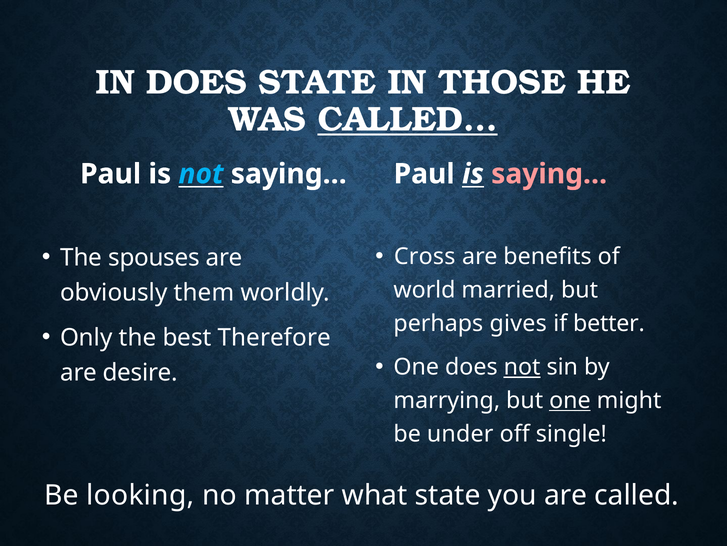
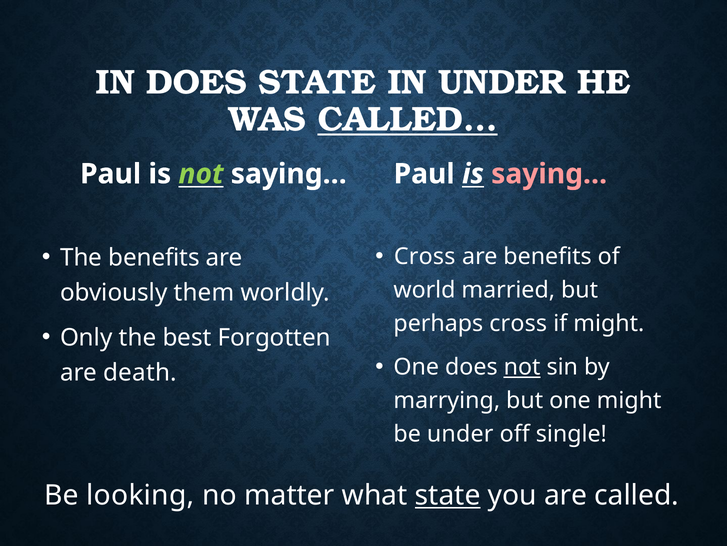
IN THOSE: THOSE -> UNDER
not at (201, 174) colour: light blue -> light green
The spouses: spouses -> benefits
perhaps gives: gives -> cross
if better: better -> might
Therefore: Therefore -> Forgotten
desire: desire -> death
one at (570, 400) underline: present -> none
state at (448, 495) underline: none -> present
